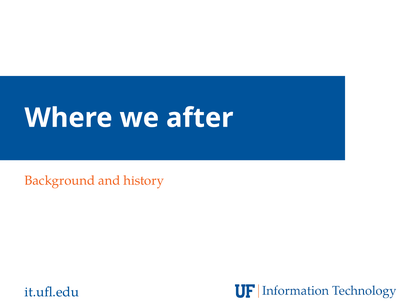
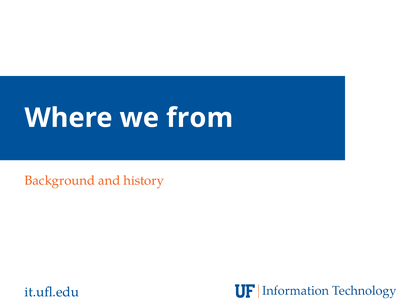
after: after -> from
